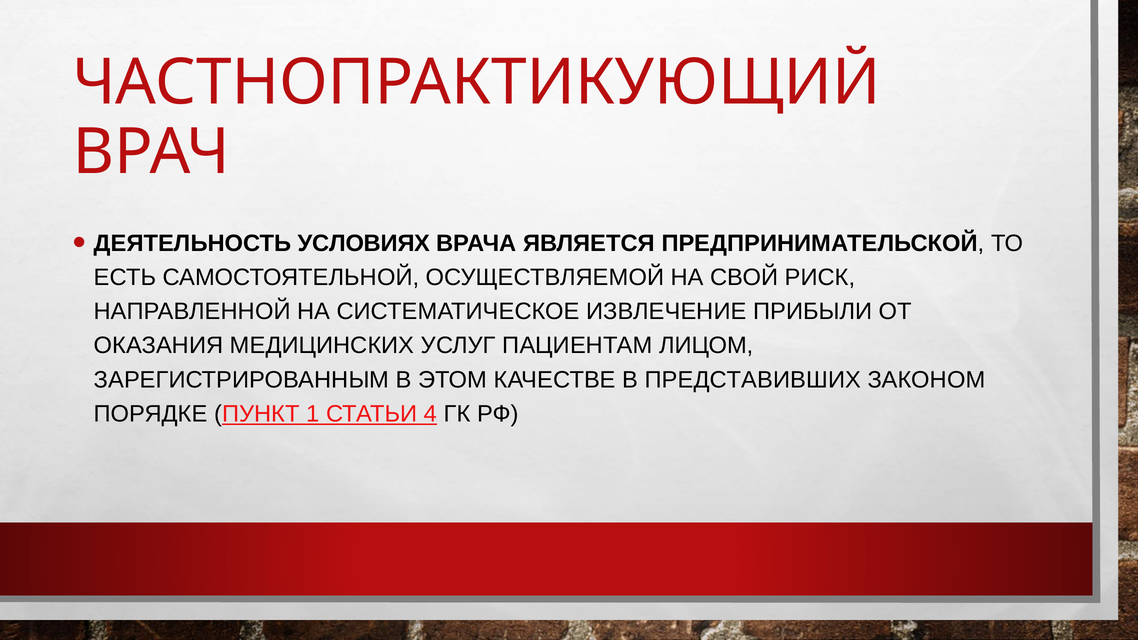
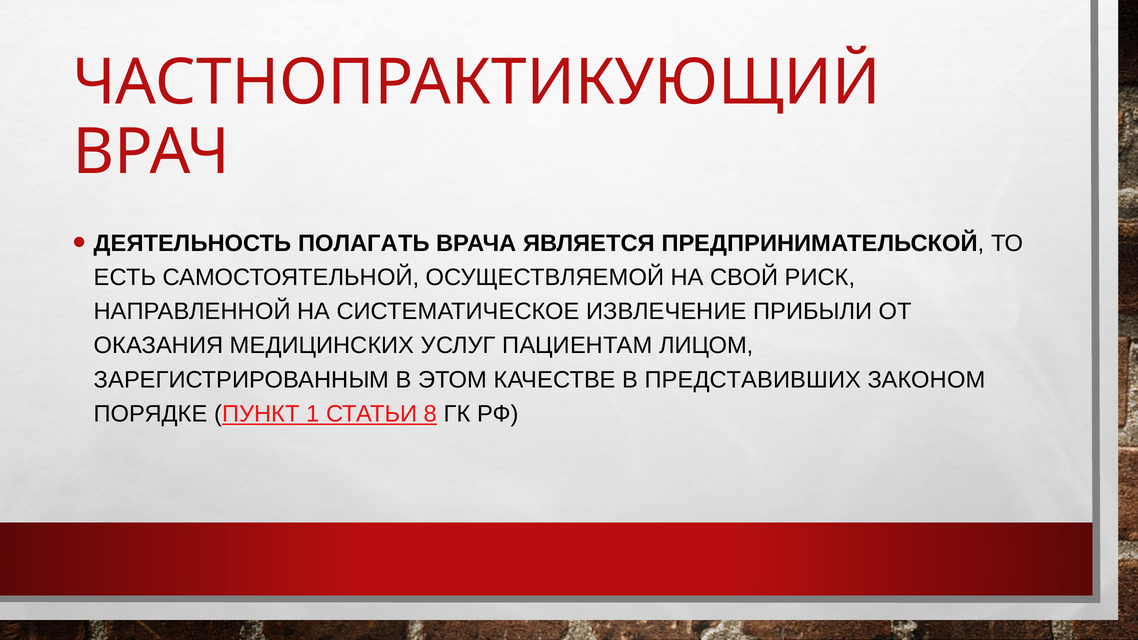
УСЛОВИЯХ: УСЛОВИЯХ -> ПОЛАГАТЬ
4: 4 -> 8
